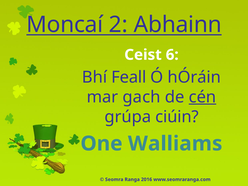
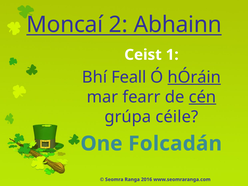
6: 6 -> 1
hÓráin underline: none -> present
gach: gach -> fearr
ciúin: ciúin -> céile
Walliams: Walliams -> Folcadán
